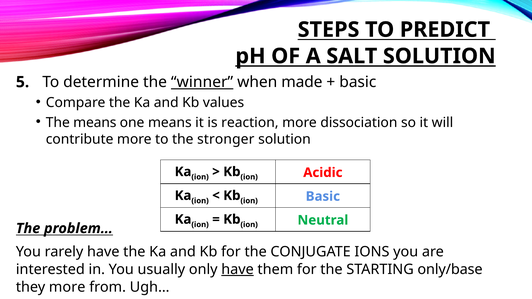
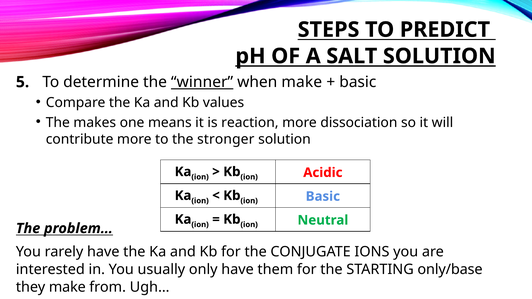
when made: made -> make
The means: means -> makes
have at (238, 270) underline: present -> none
they more: more -> make
